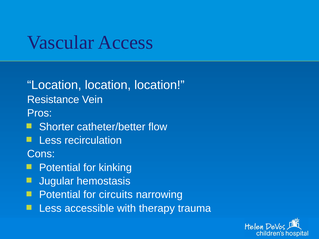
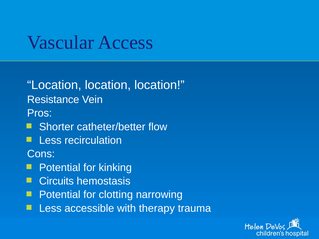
Jugular: Jugular -> Circuits
circuits: circuits -> clotting
